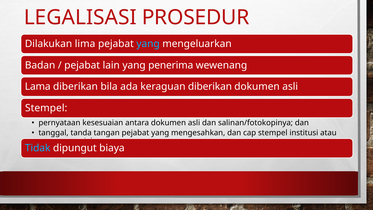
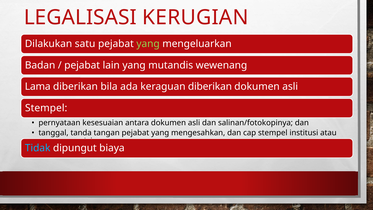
PROSEDUR: PROSEDUR -> KERUGIAN
lima: lima -> satu
yang at (148, 44) colour: light blue -> light green
penerima: penerima -> mutandis
